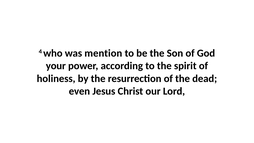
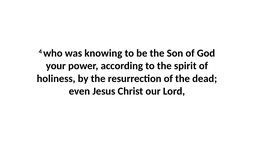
mention: mention -> knowing
